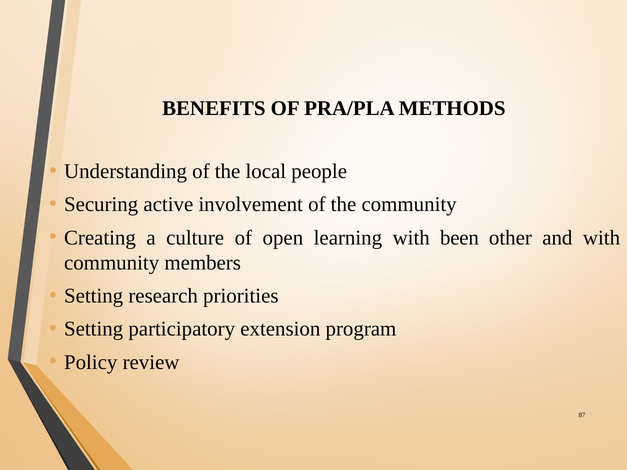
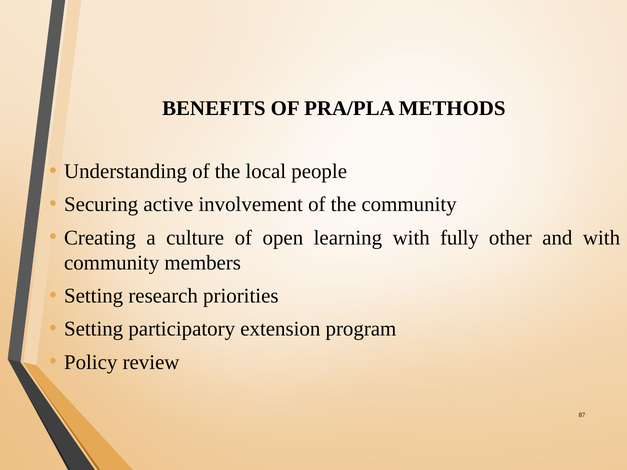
been: been -> fully
